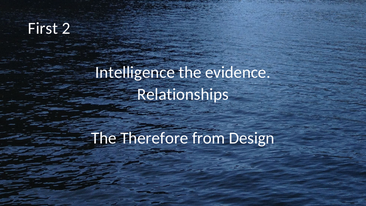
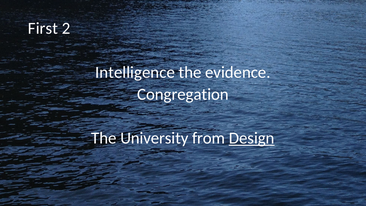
Relationships: Relationships -> Congregation
Therefore: Therefore -> University
Design underline: none -> present
